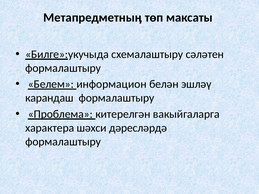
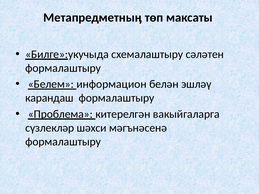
характера: характера -> сүзлекләр
дәресләрдә: дәресләрдә -> мәгънәсенә
